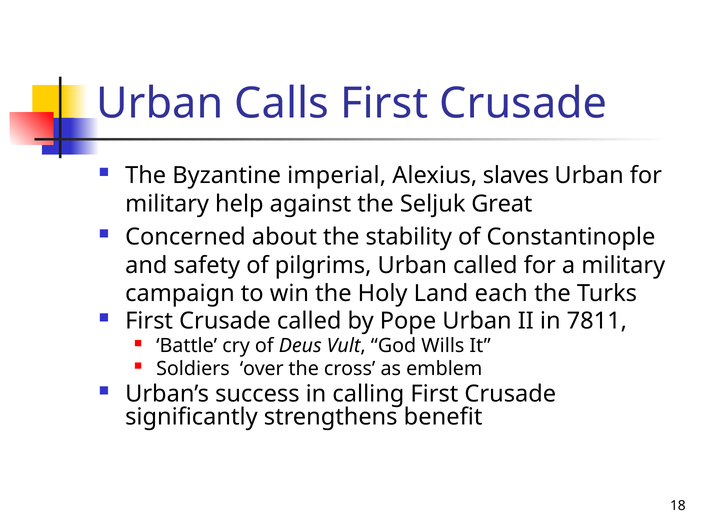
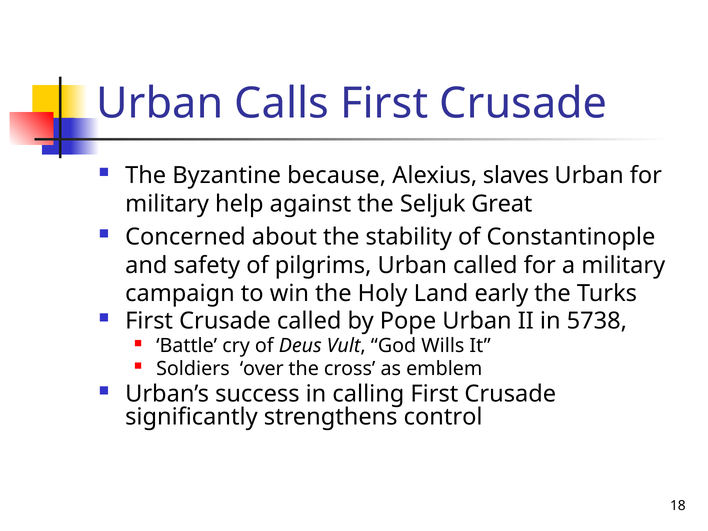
imperial: imperial -> because
each: each -> early
7811: 7811 -> 5738
benefit: benefit -> control
